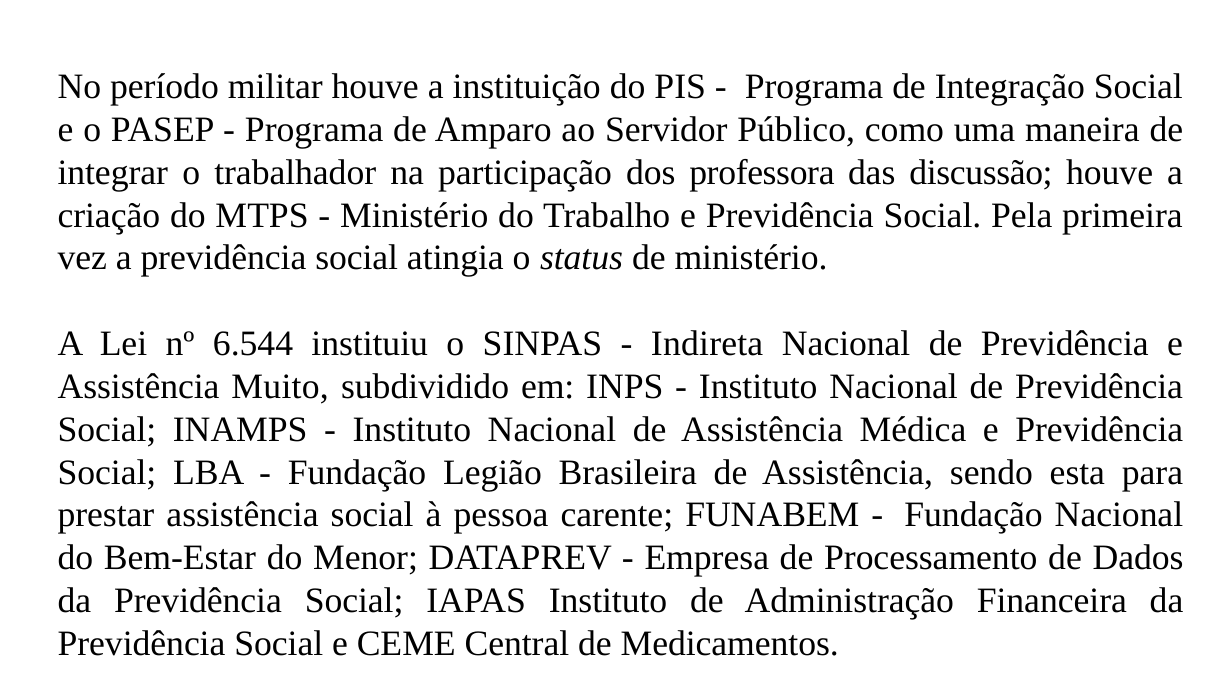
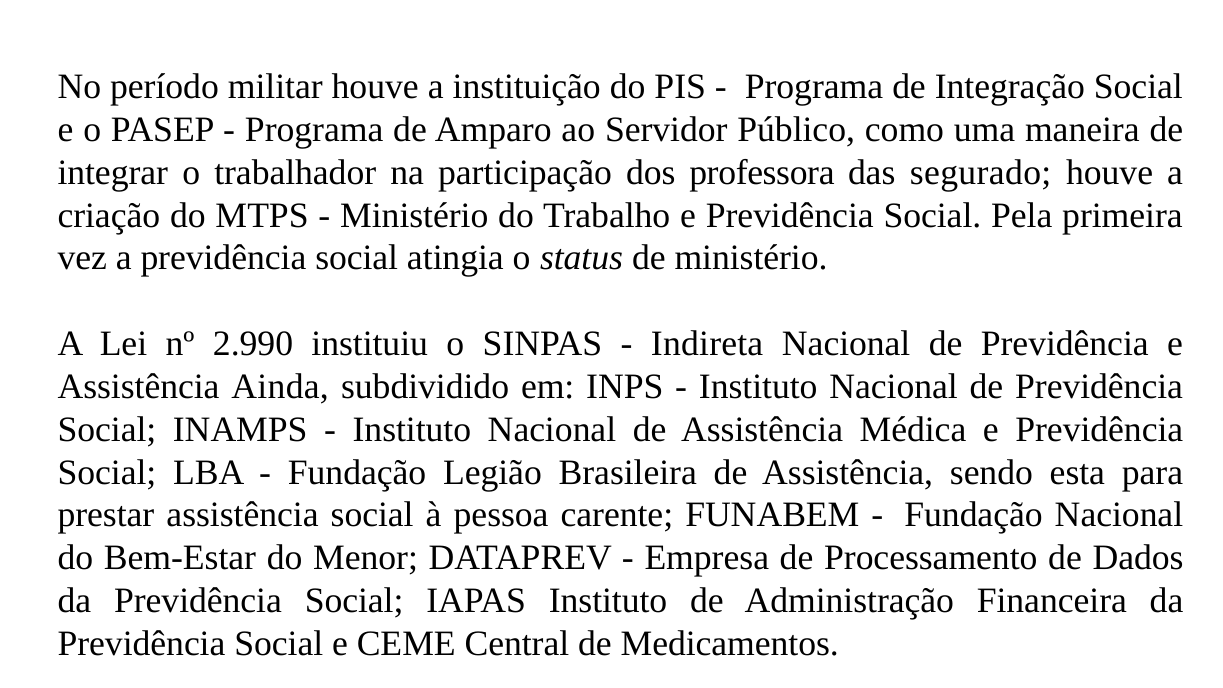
discussão: discussão -> segurado
6.544: 6.544 -> 2.990
Muito: Muito -> Ainda
